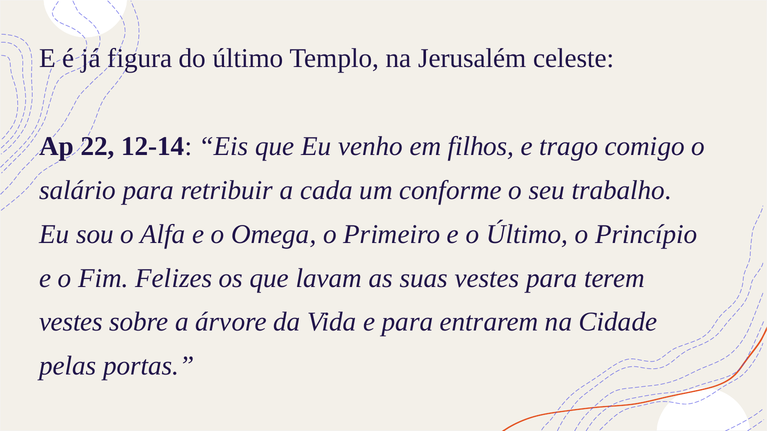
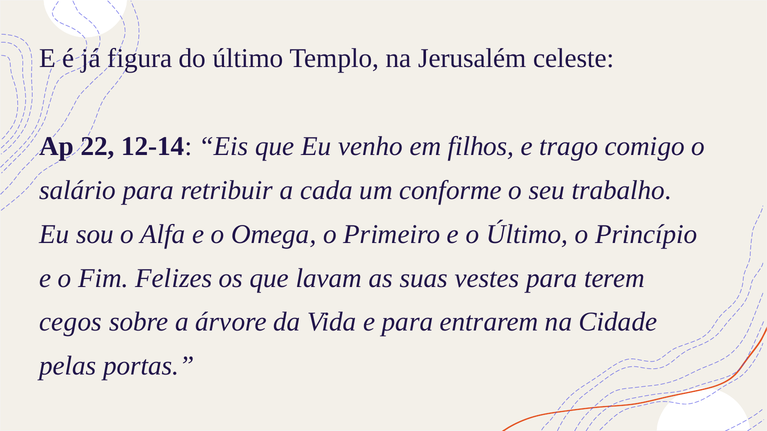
vestes at (71, 322): vestes -> cegos
